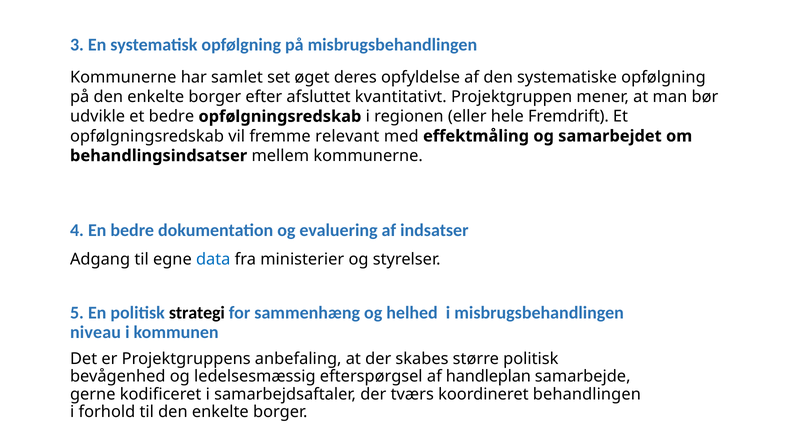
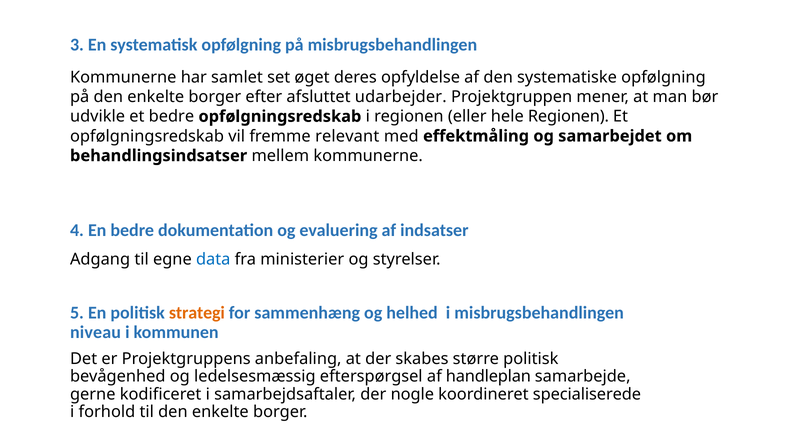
kvantitativt: kvantitativt -> udarbejder
hele Fremdrift: Fremdrift -> Regionen
strategi colour: black -> orange
tværs: tværs -> nogle
behandlingen: behandlingen -> specialiserede
